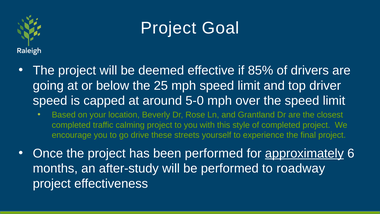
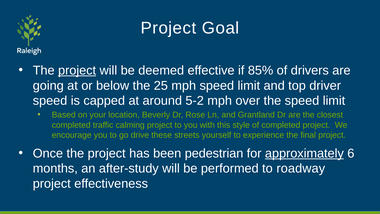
project at (77, 70) underline: none -> present
5-0: 5-0 -> 5-2
been performed: performed -> pedestrian
